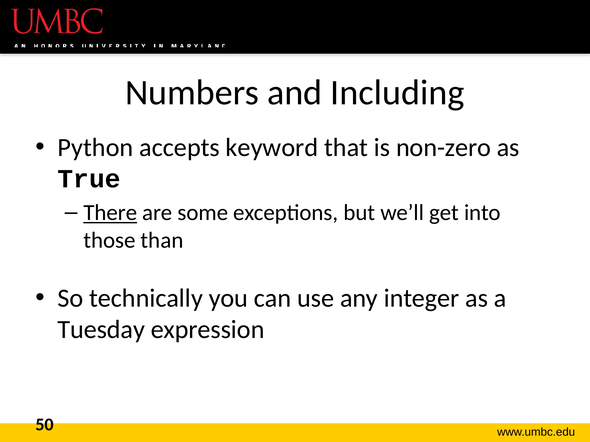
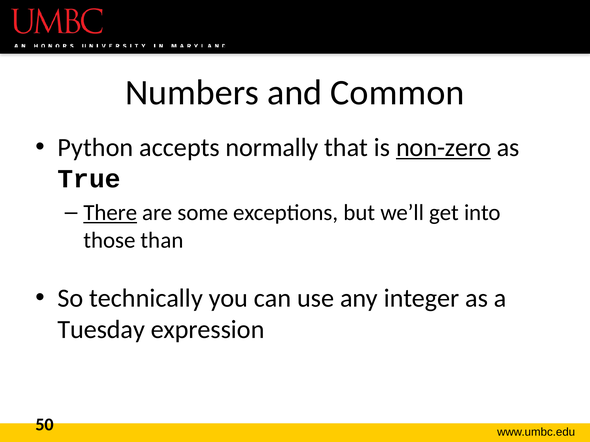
Including: Including -> Common
keyword: keyword -> normally
non-zero underline: none -> present
